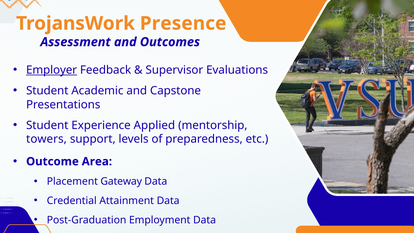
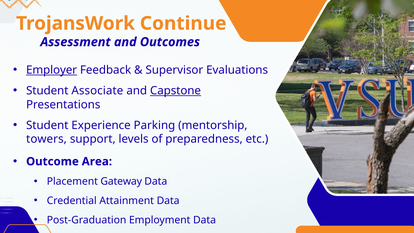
Presence: Presence -> Continue
Academic: Academic -> Associate
Capstone underline: none -> present
Applied: Applied -> Parking
